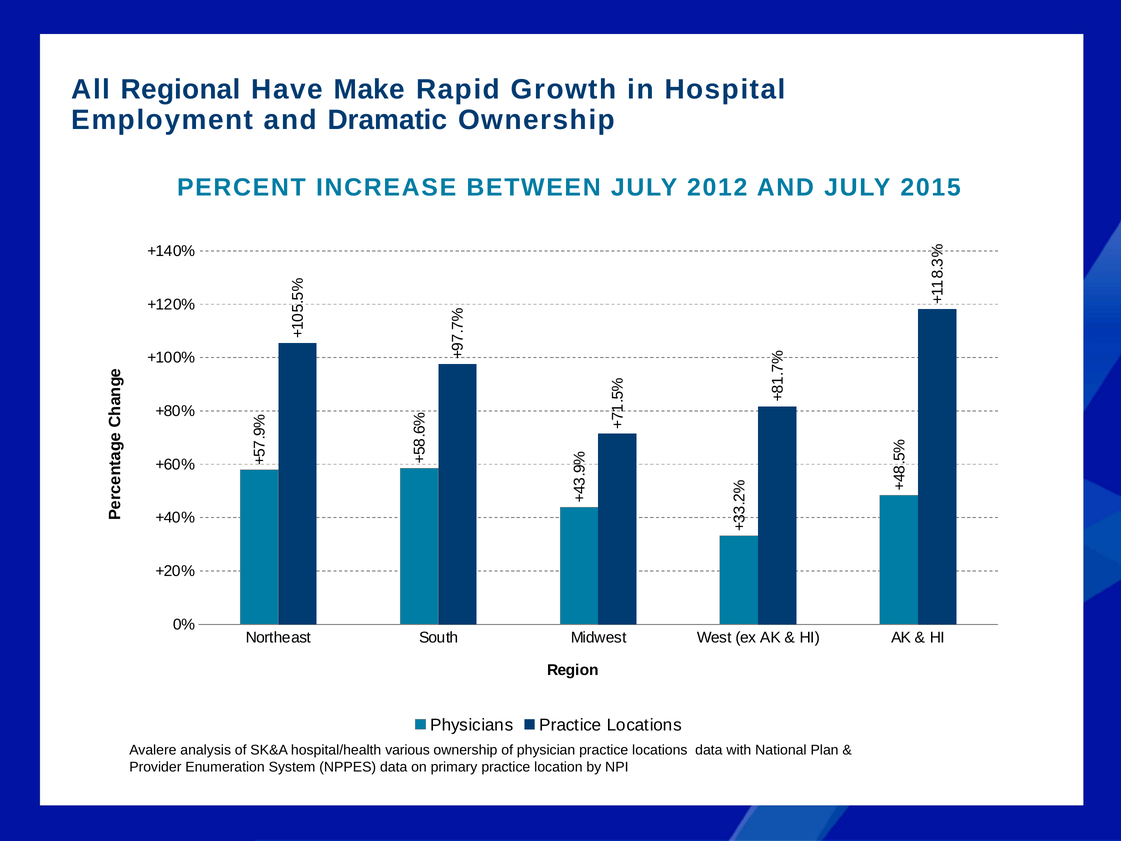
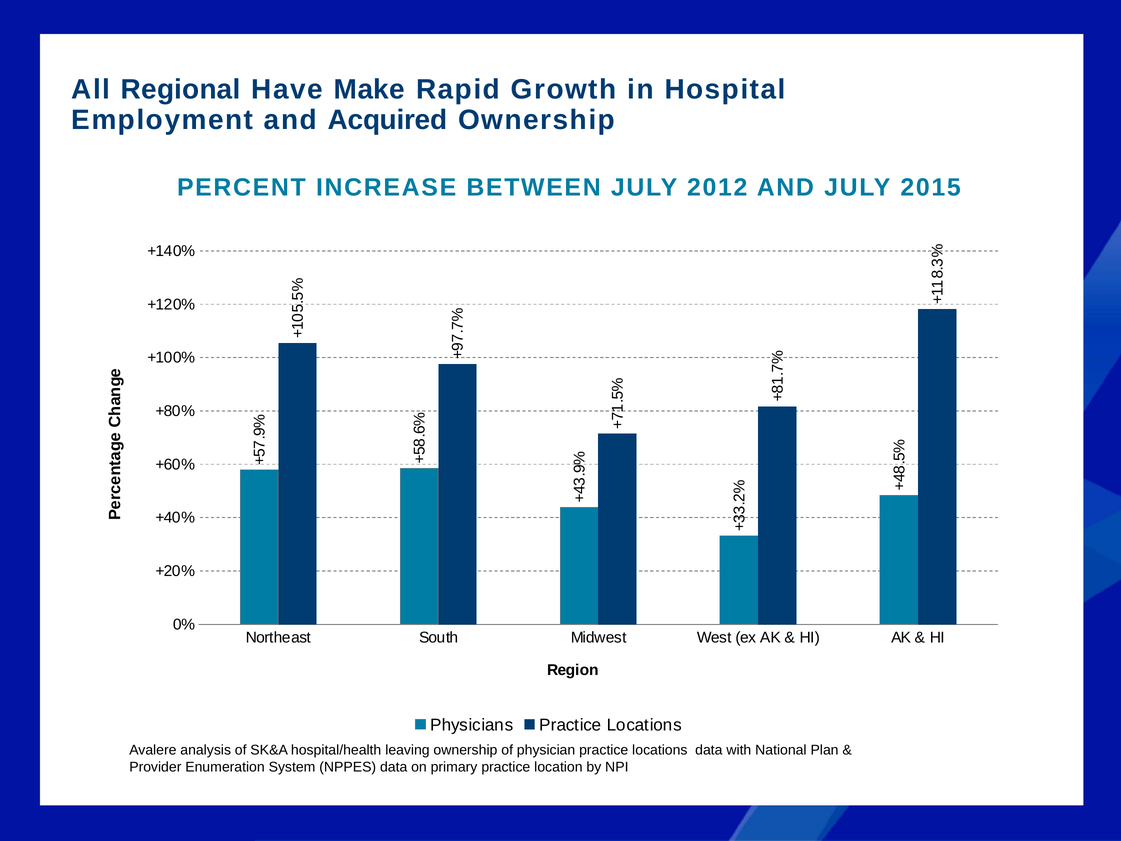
Dramatic: Dramatic -> Acquired
various: various -> leaving
